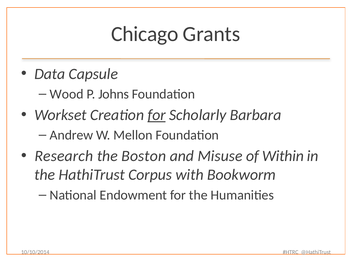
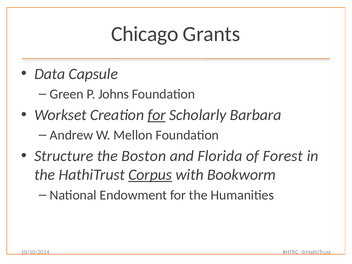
Wood: Wood -> Green
Research: Research -> Structure
Misuse: Misuse -> Florida
Within: Within -> Forest
Corpus underline: none -> present
